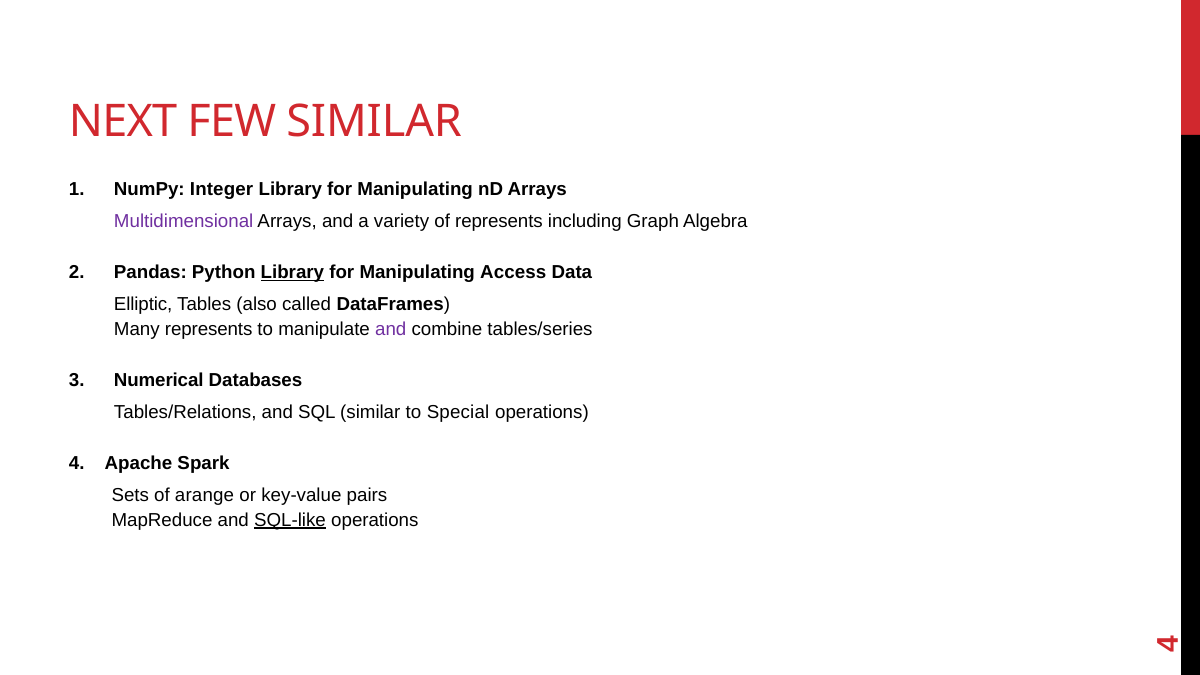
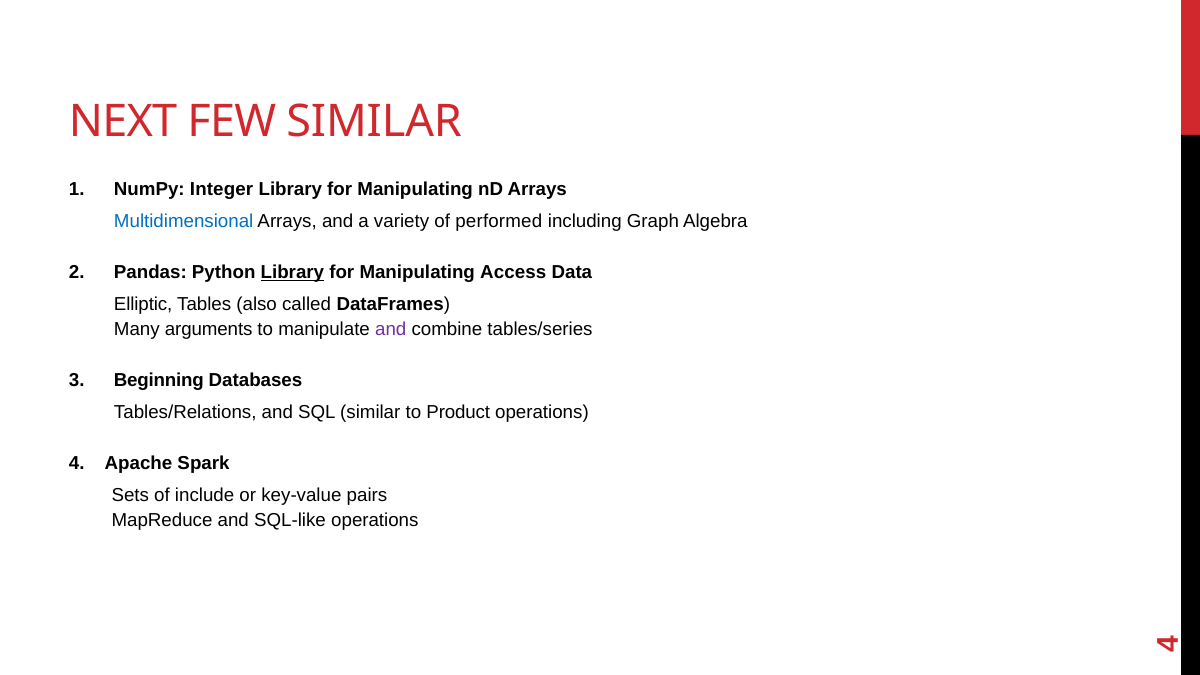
Multidimensional colour: purple -> blue
of represents: represents -> performed
Many represents: represents -> arguments
Numerical: Numerical -> Beginning
Special: Special -> Product
arange: arange -> include
SQL-like underline: present -> none
